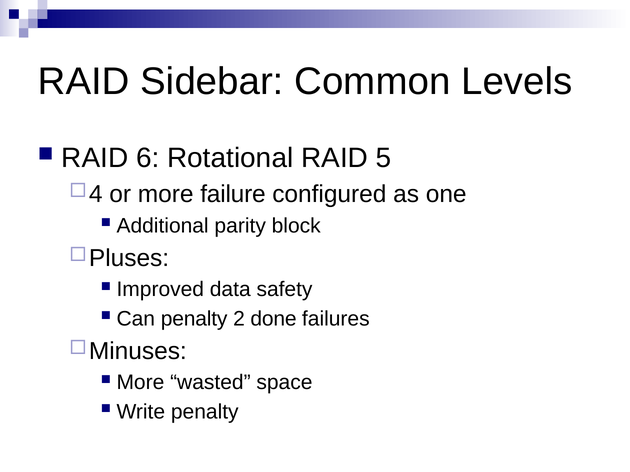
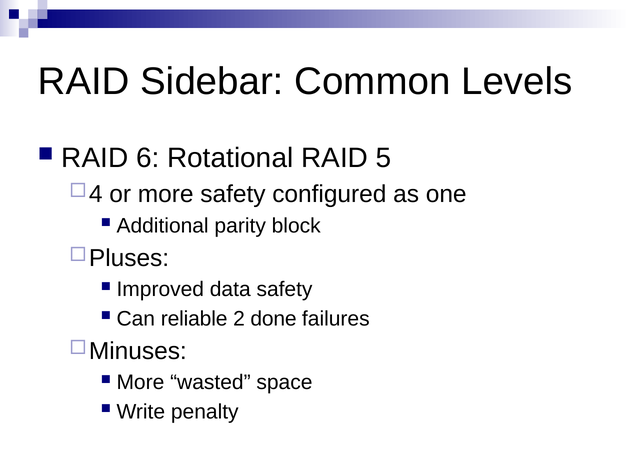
more failure: failure -> safety
Can penalty: penalty -> reliable
